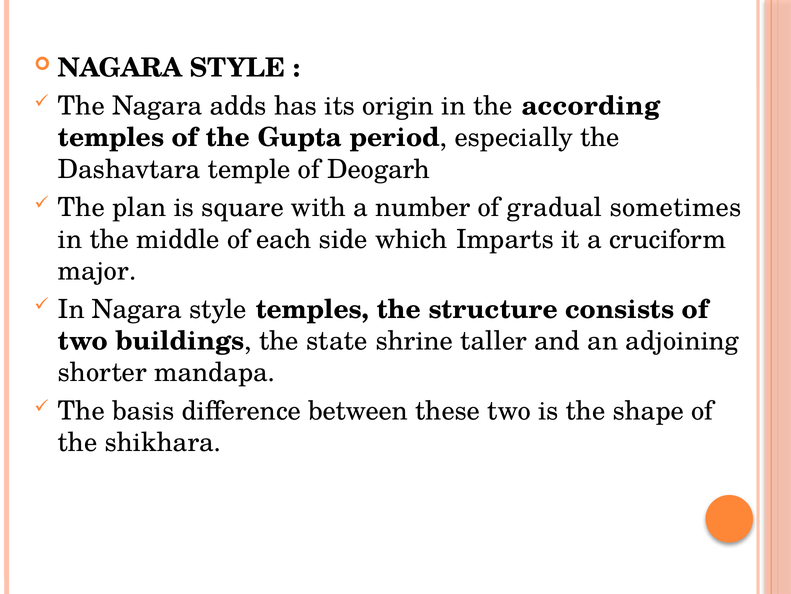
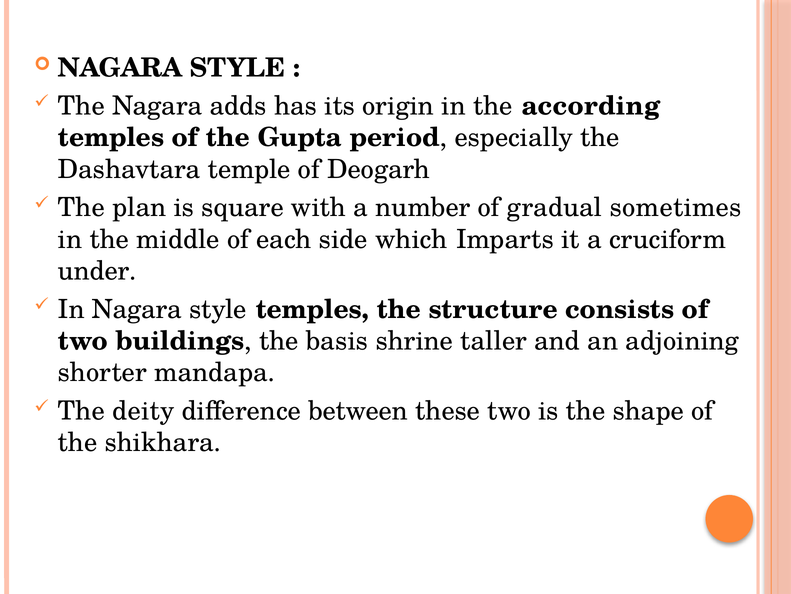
major: major -> under
state: state -> basis
basis: basis -> deity
